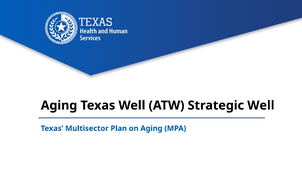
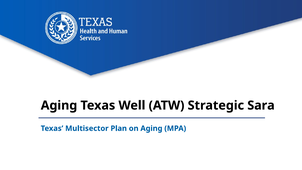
Strategic Well: Well -> Sara
